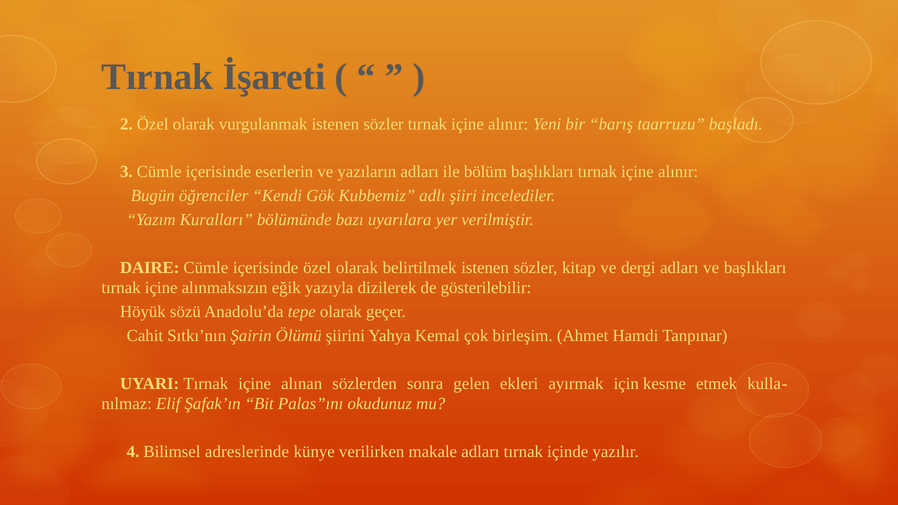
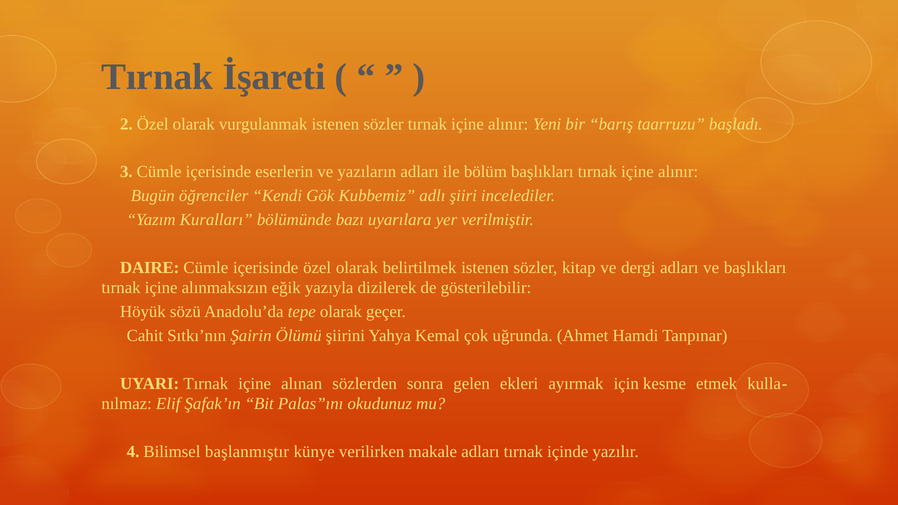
birleşim: birleşim -> uğrunda
adreslerinde: adreslerinde -> başlanmıştır
